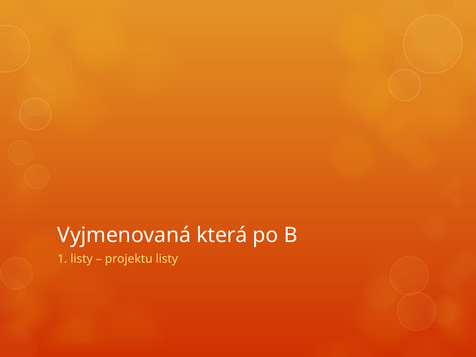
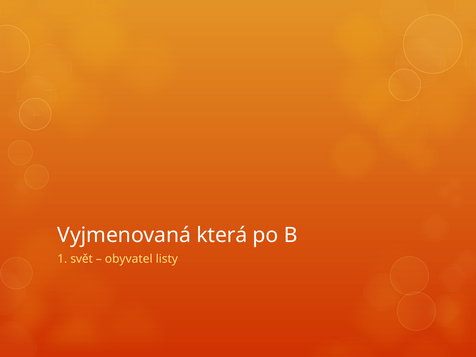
1 listy: listy -> svět
projektu: projektu -> obyvatel
